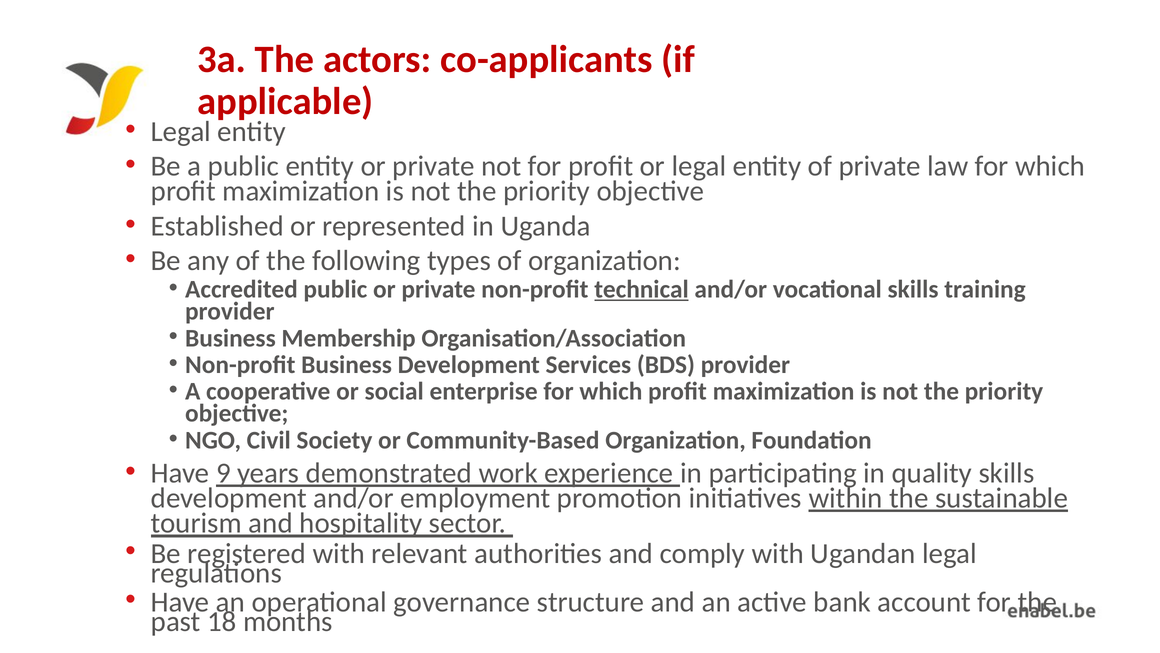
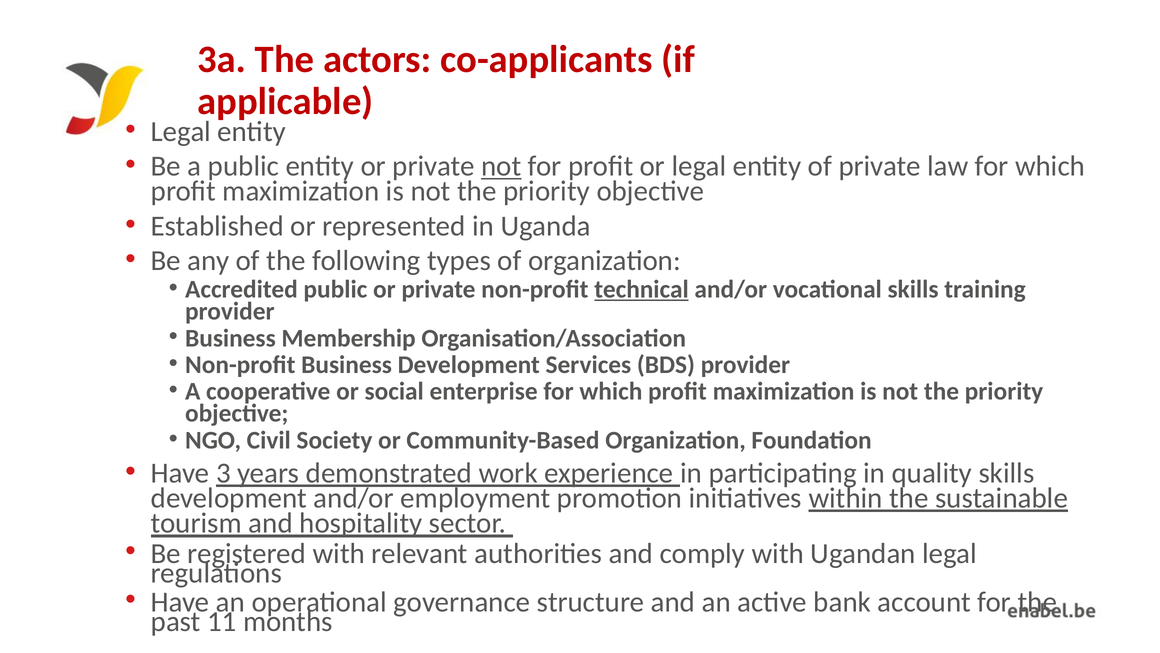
not at (501, 166) underline: none -> present
9: 9 -> 3
18: 18 -> 11
